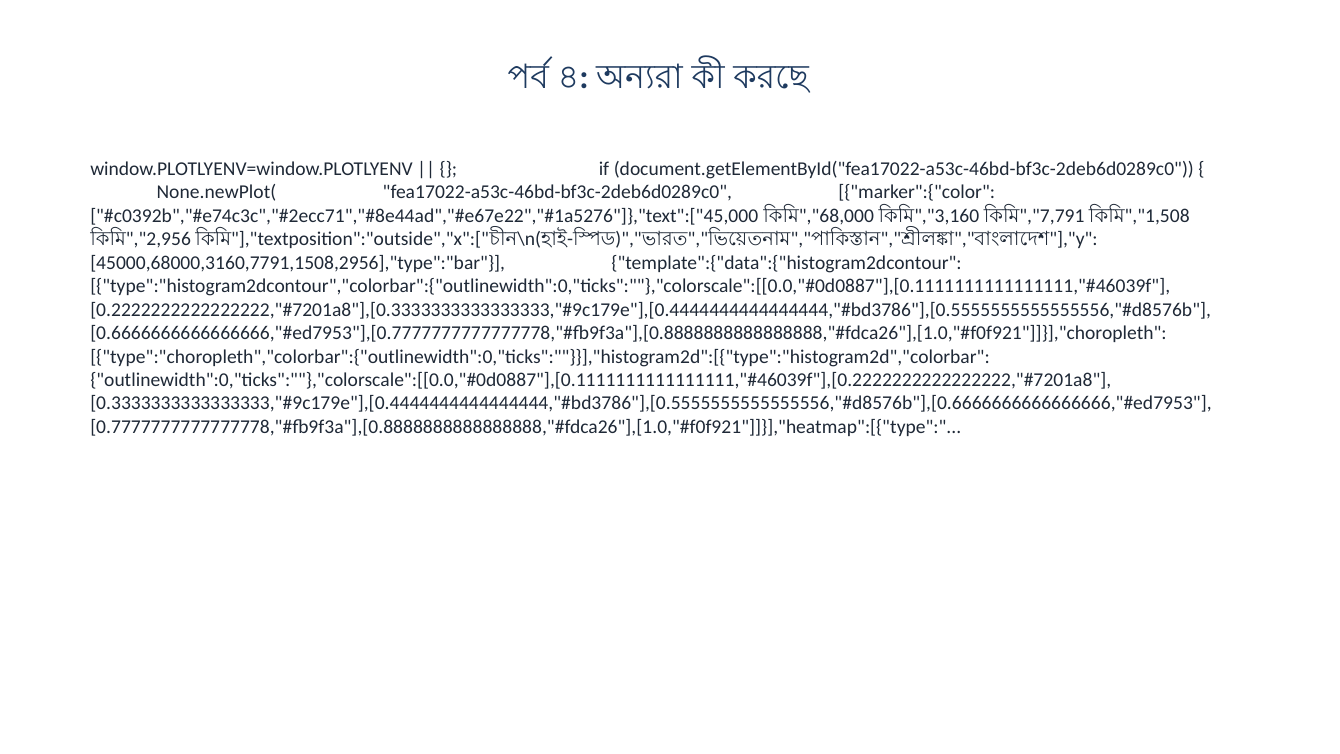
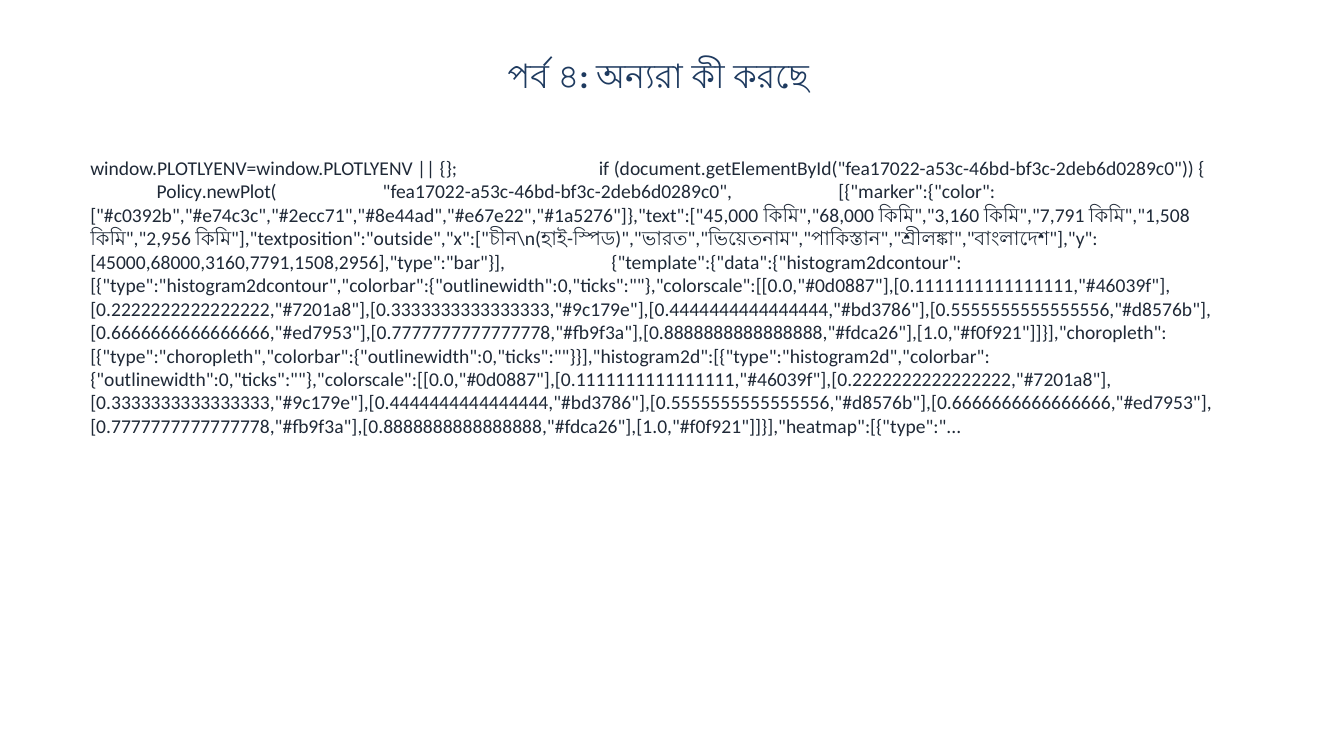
None.newPlot(: None.newPlot( -> Policy.newPlot(
